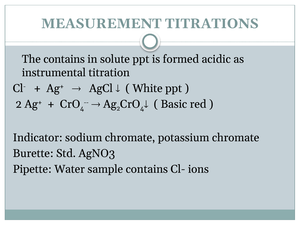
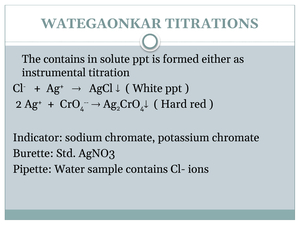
MEASUREMENT: MEASUREMENT -> WATEGAONKAR
acidic: acidic -> either
Basic: Basic -> Hard
